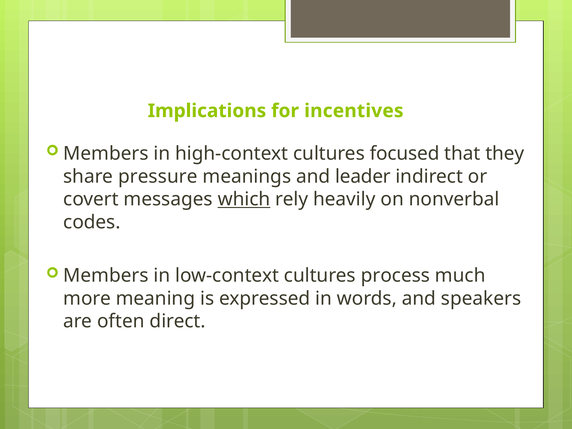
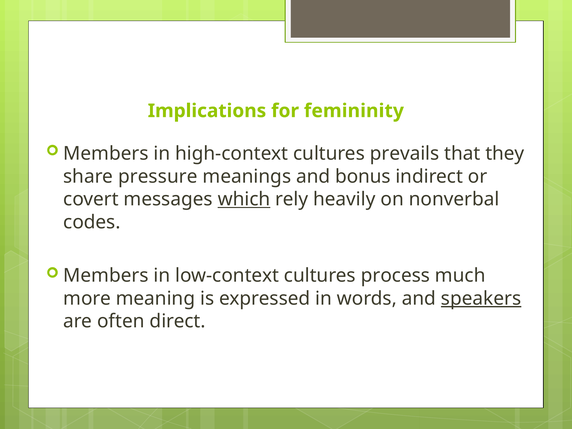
incentives: incentives -> femininity
focused: focused -> prevails
leader: leader -> bonus
speakers underline: none -> present
